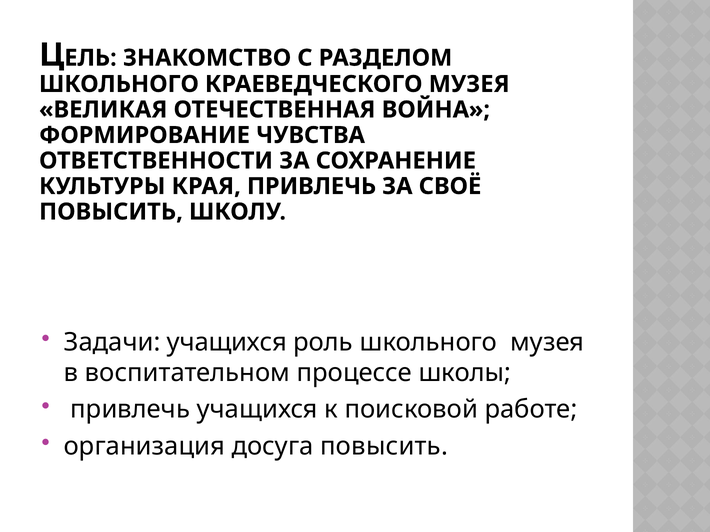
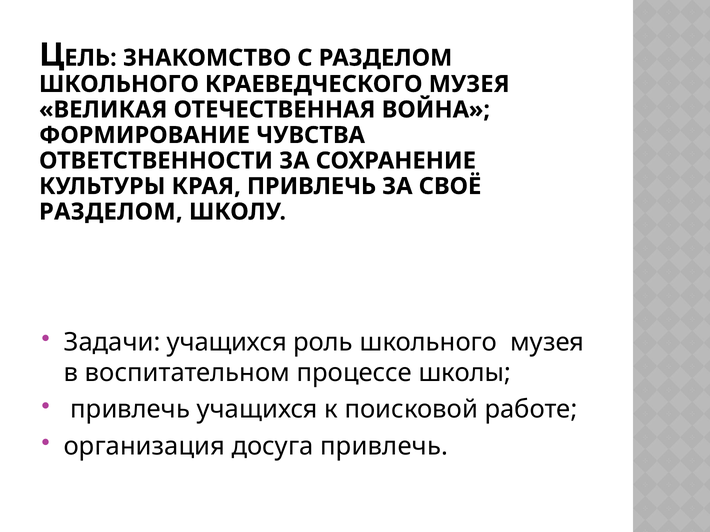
ПОВЫСИТЬ at (111, 212): ПОВЫСИТЬ -> РАЗДЕЛОМ
досуга повысить: повысить -> привлечь
